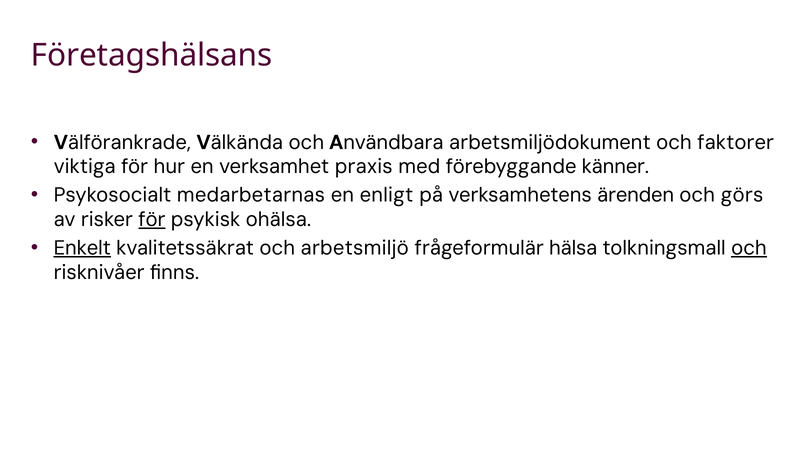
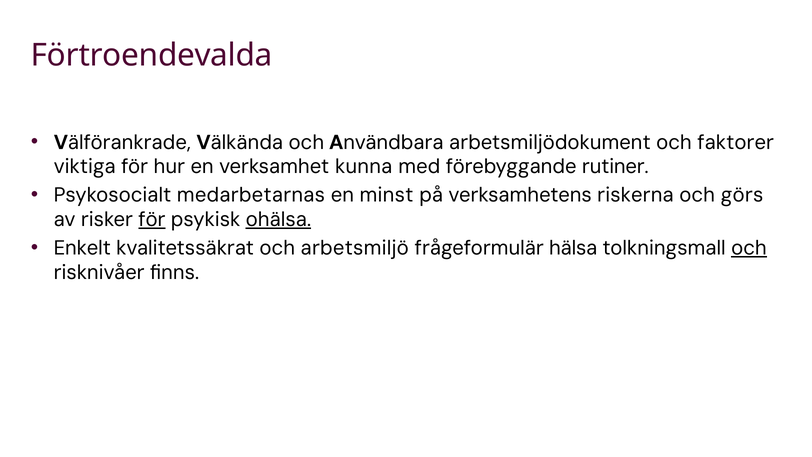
Företagshälsans: Företagshälsans -> Förtroendevalda
praxis: praxis -> kunna
känner: känner -> rutiner
enligt: enligt -> minst
ärenden: ärenden -> riskerna
ohälsa underline: none -> present
Enkelt underline: present -> none
